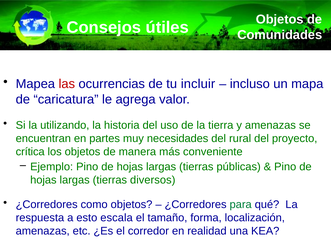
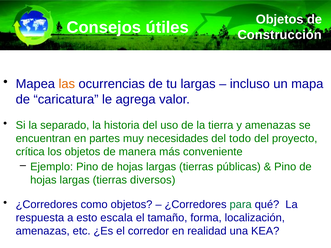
Comunidades: Comunidades -> Construcción
las colour: red -> orange
tu incluir: incluir -> largas
utilizando: utilizando -> separado
rural: rural -> todo
